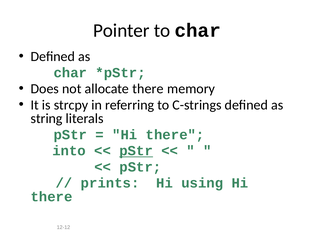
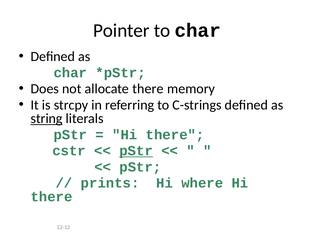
string underline: none -> present
into: into -> cstr
using: using -> where
